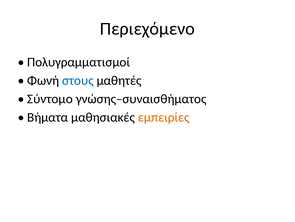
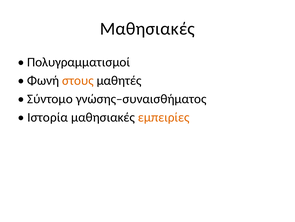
Περιεχόμενο at (147, 29): Περιεχόμενο -> Μαθησιακές
στους colour: blue -> orange
Βήματα: Βήματα -> Ιστορία
